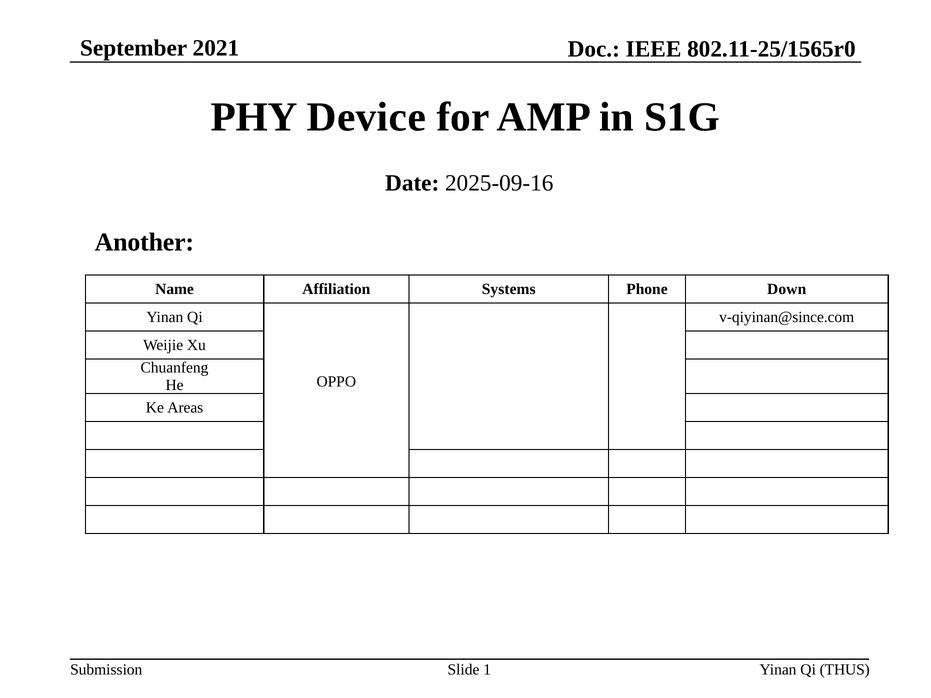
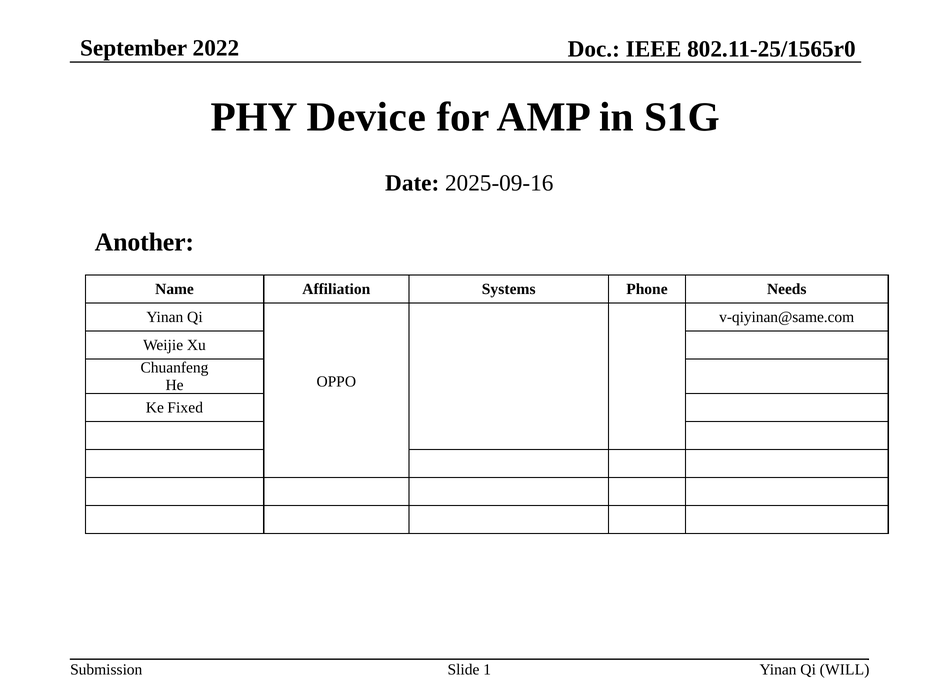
2021: 2021 -> 2022
Down: Down -> Needs
v-qiyinan@since.com: v-qiyinan@since.com -> v-qiyinan@same.com
Areas: Areas -> Fixed
THUS: THUS -> WILL
